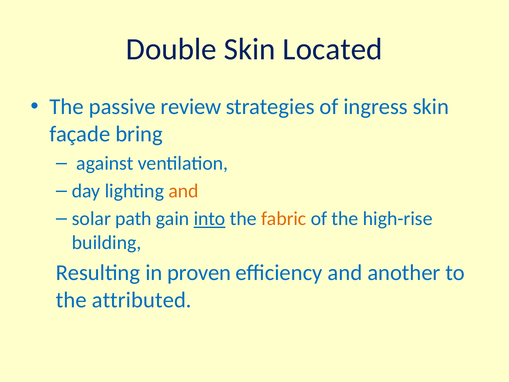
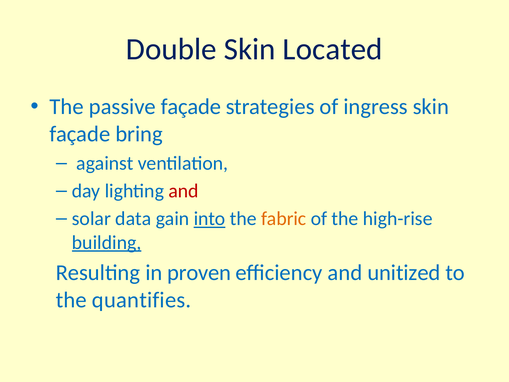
passive review: review -> façade
and at (184, 191) colour: orange -> red
path: path -> data
building underline: none -> present
another: another -> unitized
attributed: attributed -> quantifies
